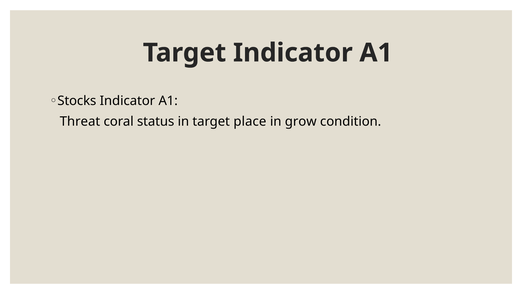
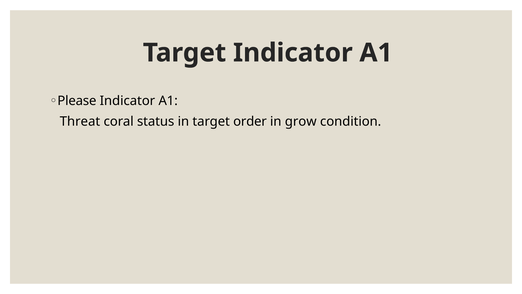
Stocks: Stocks -> Please
place: place -> order
